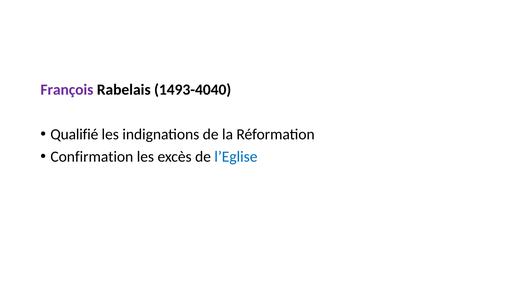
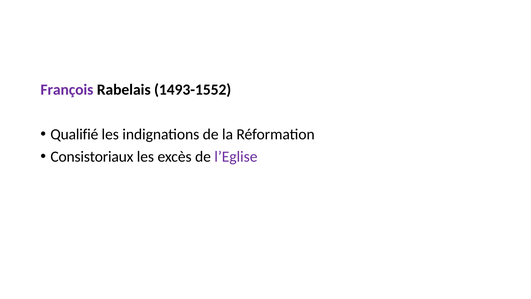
1493-4040: 1493-4040 -> 1493-1552
Confirmation: Confirmation -> Consistoriaux
l’Eglise colour: blue -> purple
